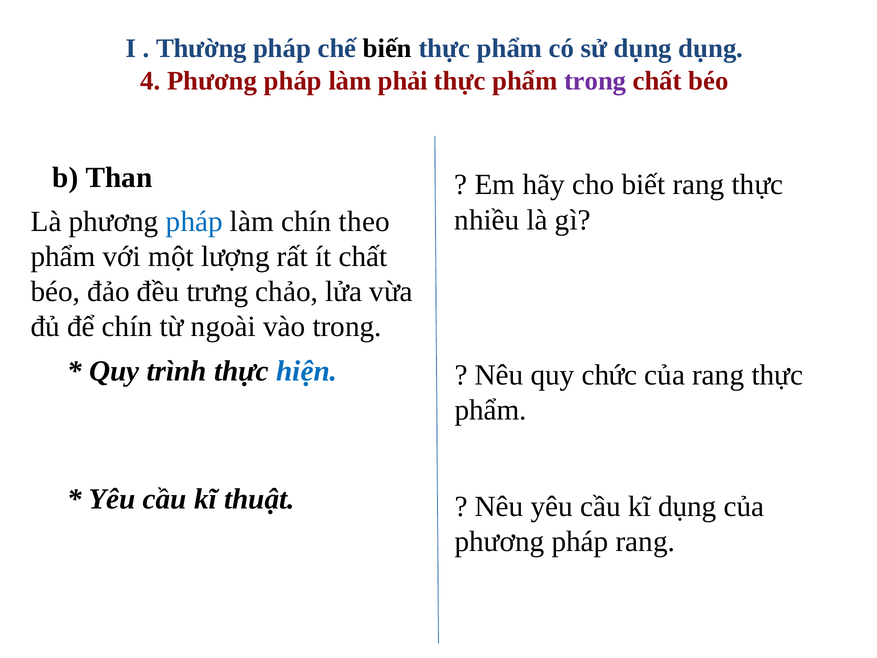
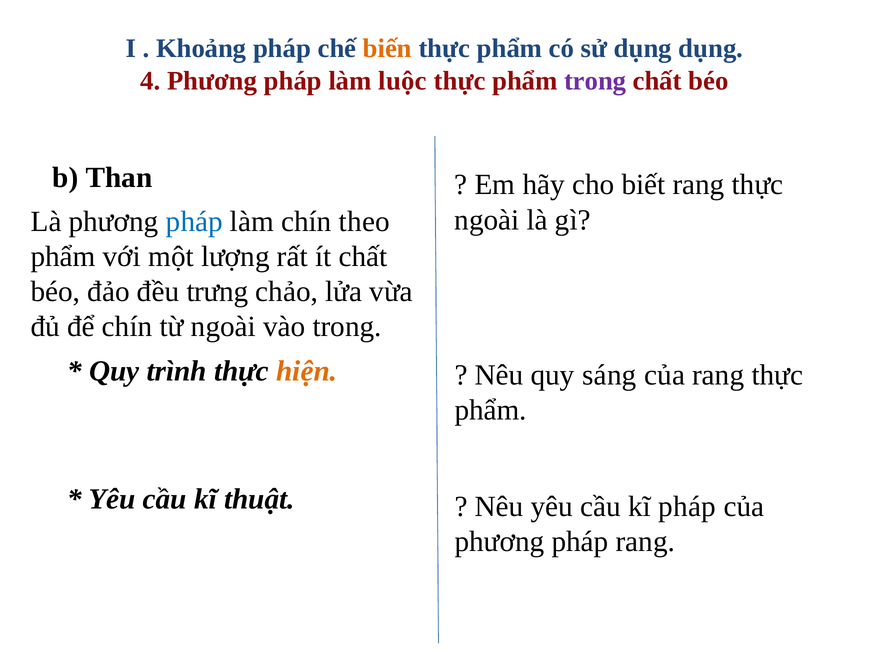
Thường: Thường -> Khoảng
biến colour: black -> orange
phải: phải -> luộc
nhiều at (487, 220): nhiều -> ngoài
hiện colour: blue -> orange
chức: chức -> sáng
kĩ dụng: dụng -> pháp
